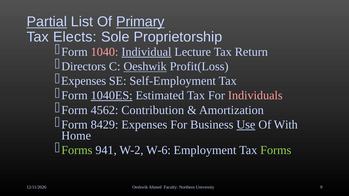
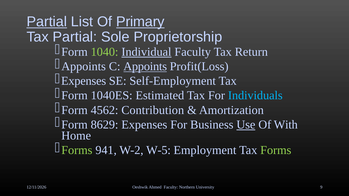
Tax Elects: Elects -> Partial
1040 colour: pink -> light green
Individual Lecture: Lecture -> Faculty
Directors at (84, 66): Directors -> Appoints
C Oeshwik: Oeshwik -> Appoints
1040ES underline: present -> none
Individuals colour: pink -> light blue
8429: 8429 -> 8629
W-6: W-6 -> W-5
